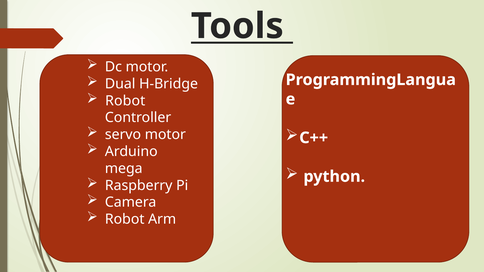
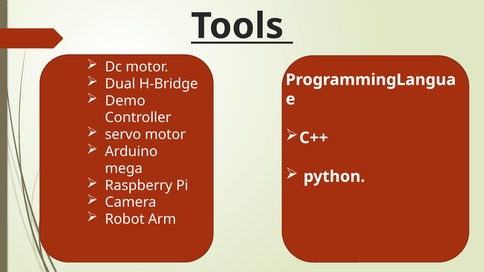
Robot at (125, 101): Robot -> Demo
